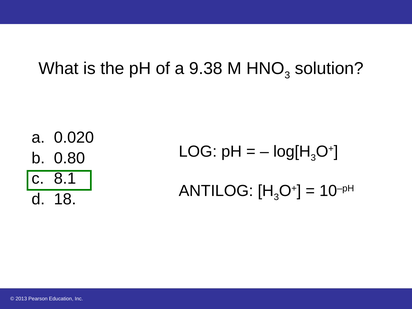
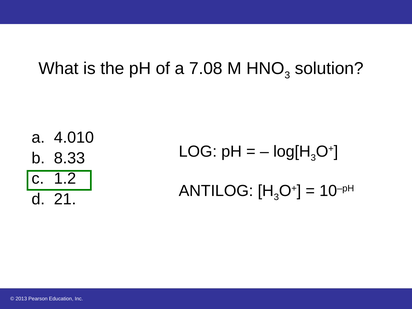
9.38: 9.38 -> 7.08
0.020: 0.020 -> 4.010
0.80: 0.80 -> 8.33
8.1: 8.1 -> 1.2
18: 18 -> 21
